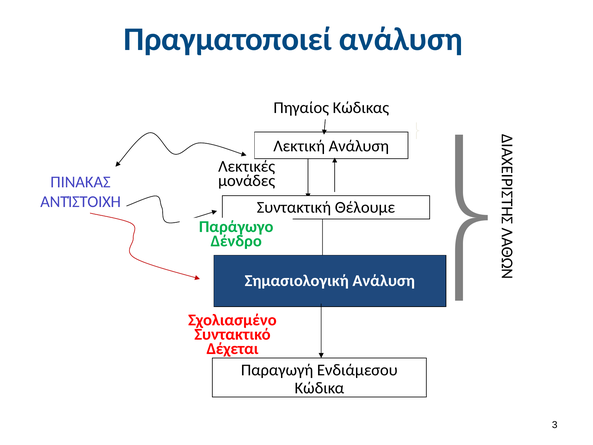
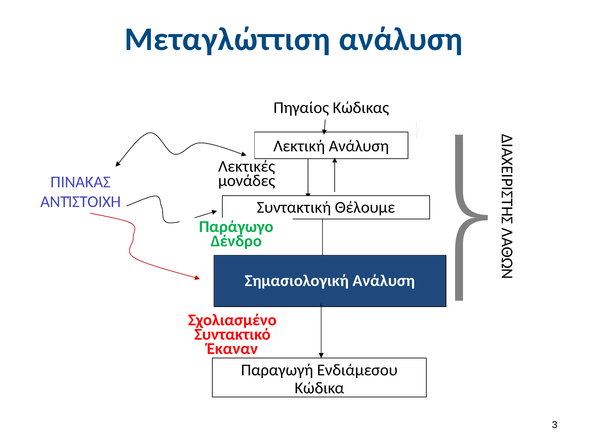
Πραγματοποιεί: Πραγματοποιεί -> Μεταγλώττιση
Δέχεται: Δέχεται -> Έκαναν
